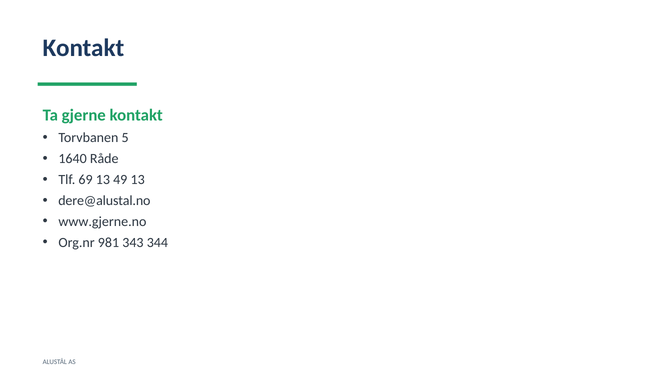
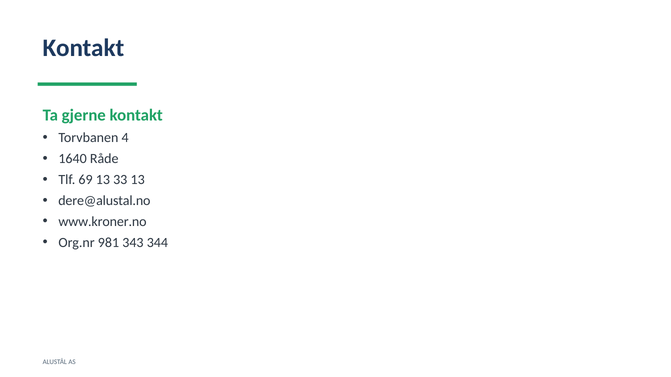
5: 5 -> 4
49: 49 -> 33
www.gjerne.no: www.gjerne.no -> www.kroner.no
